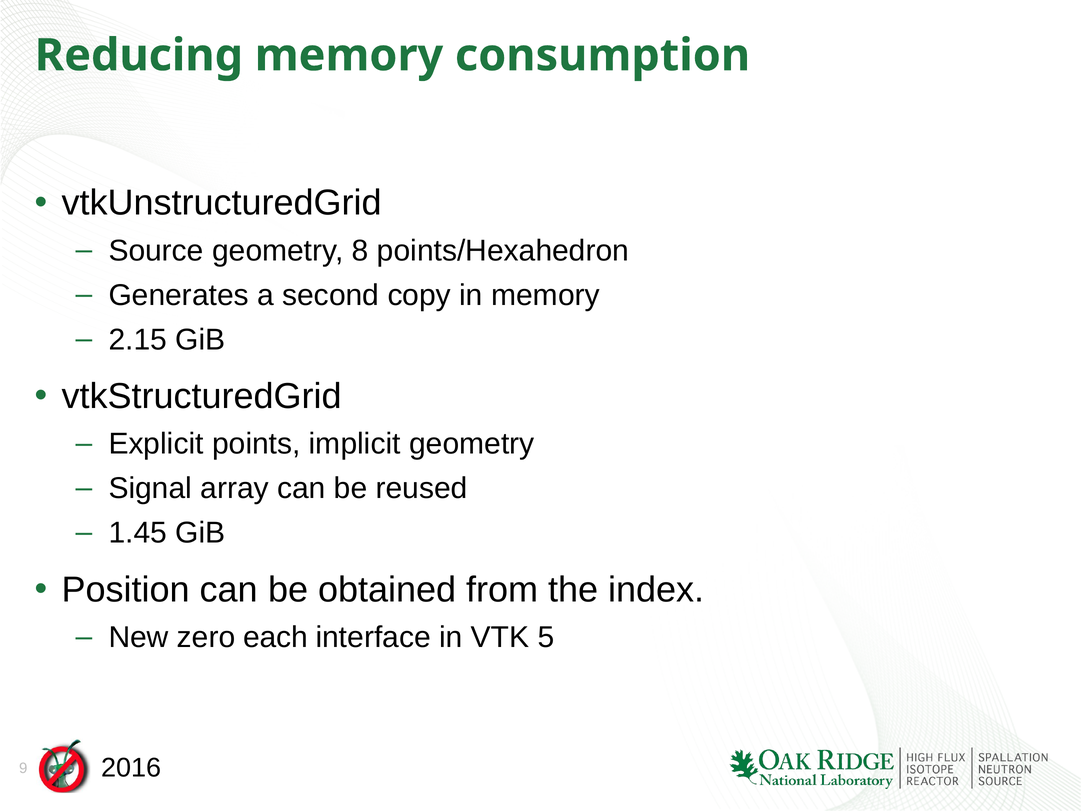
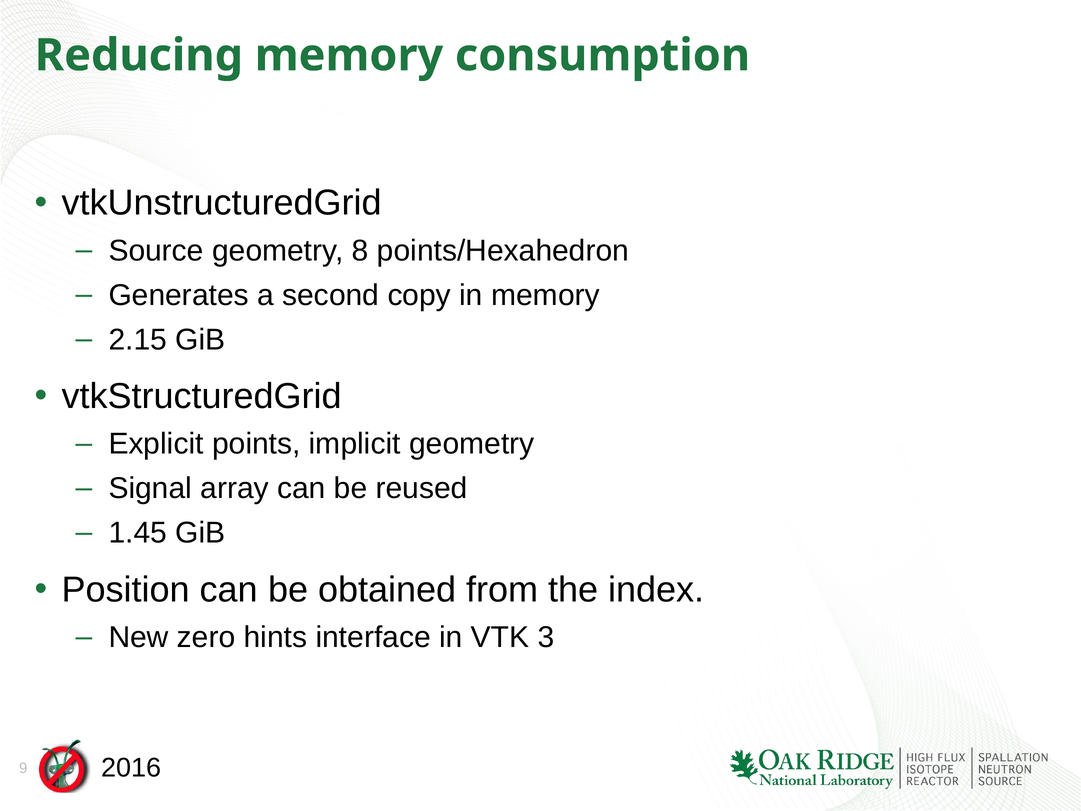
each: each -> hints
5: 5 -> 3
